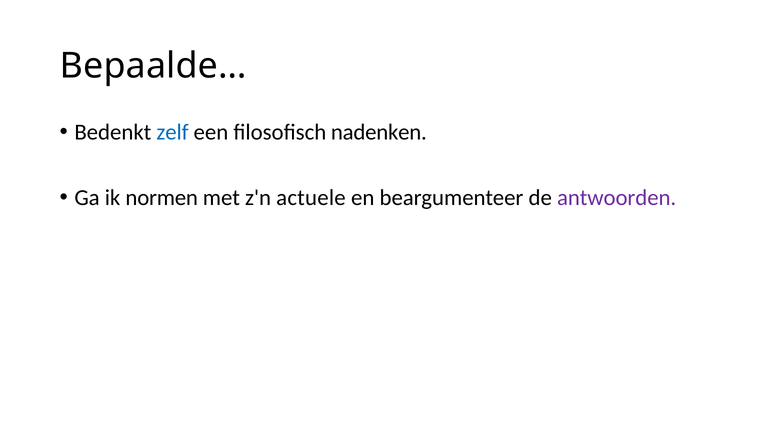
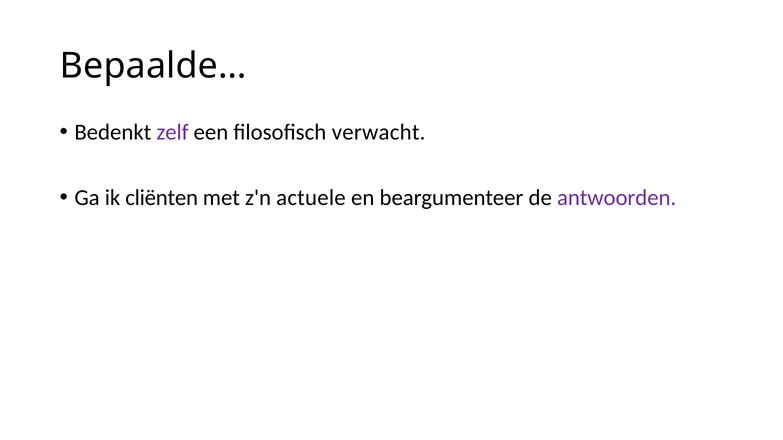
zelf colour: blue -> purple
nadenken: nadenken -> verwacht
normen: normen -> cliënten
